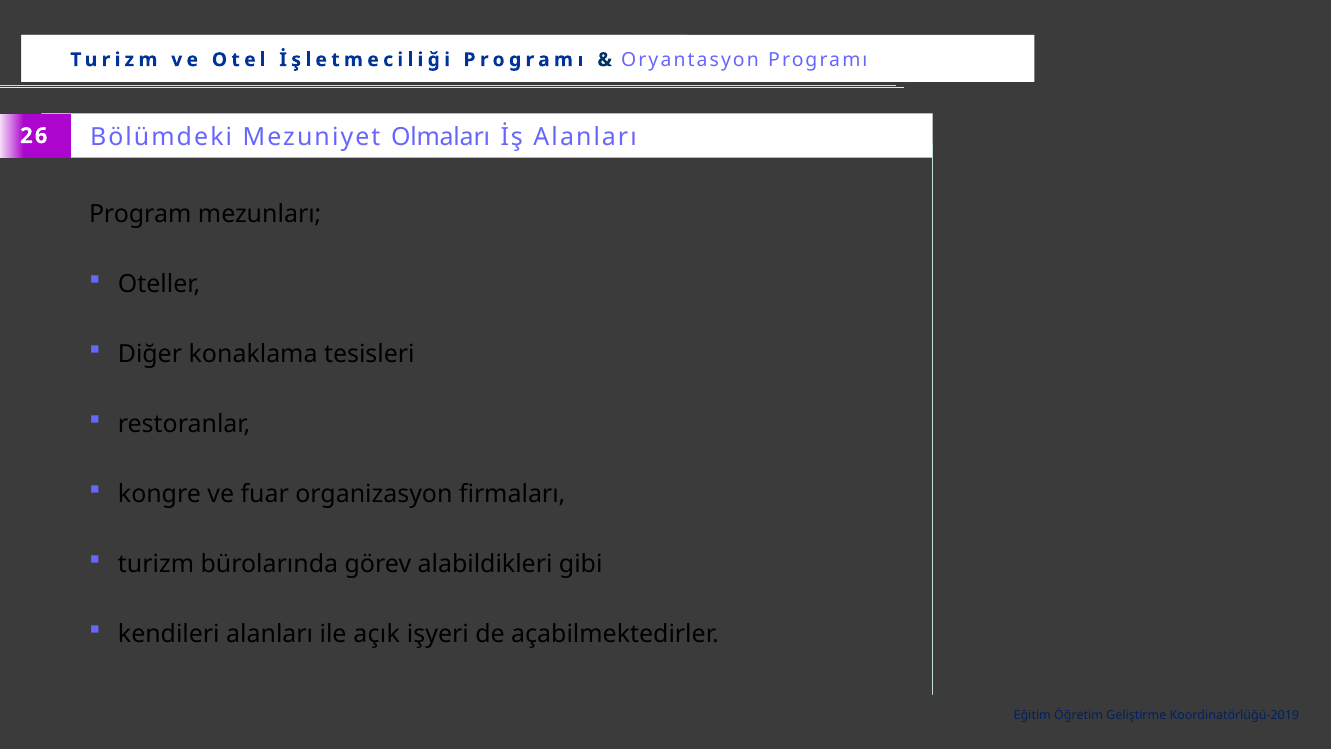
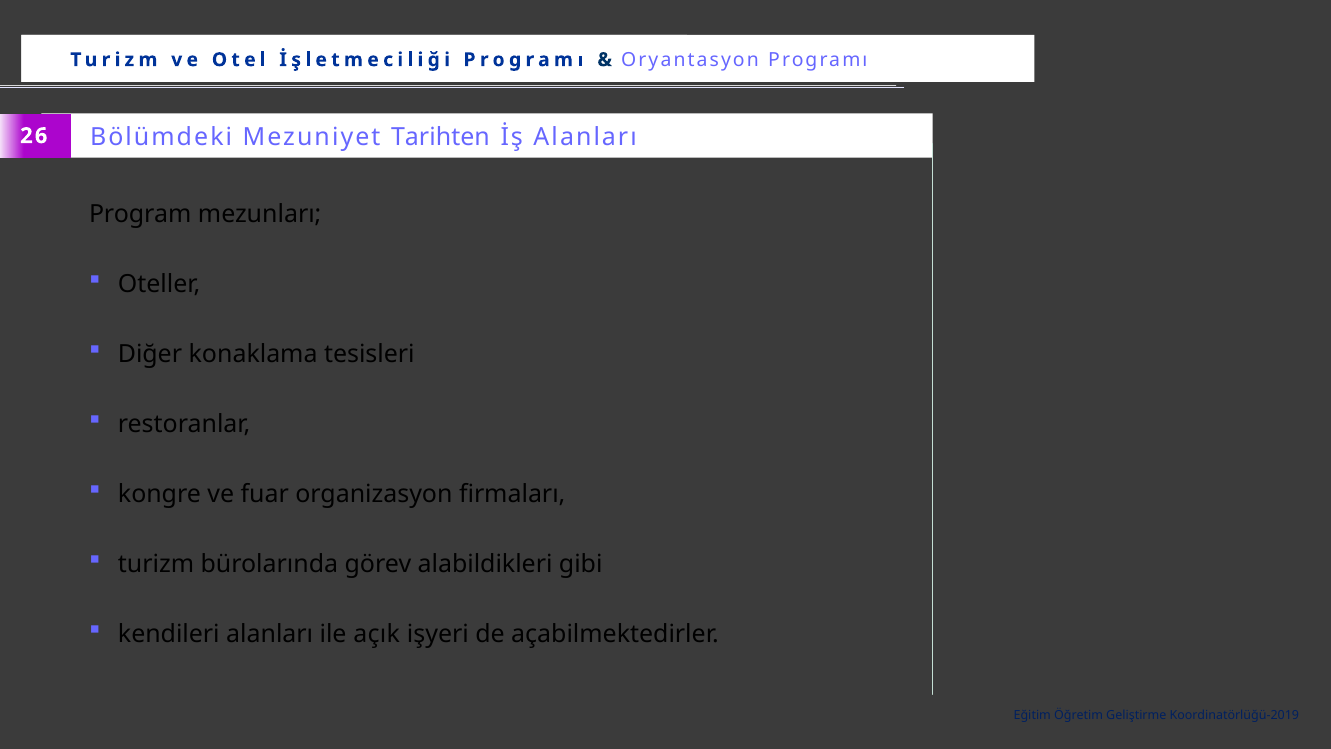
Olmaları: Olmaları -> Tarihten
